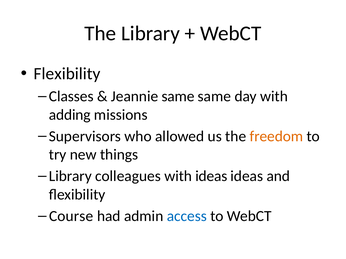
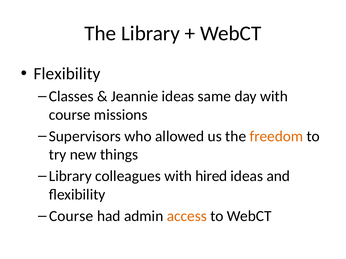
Jeannie same: same -> ideas
adding at (70, 115): adding -> course
with ideas: ideas -> hired
access colour: blue -> orange
